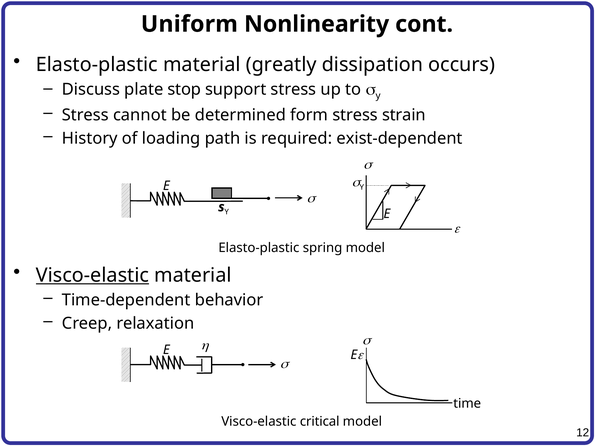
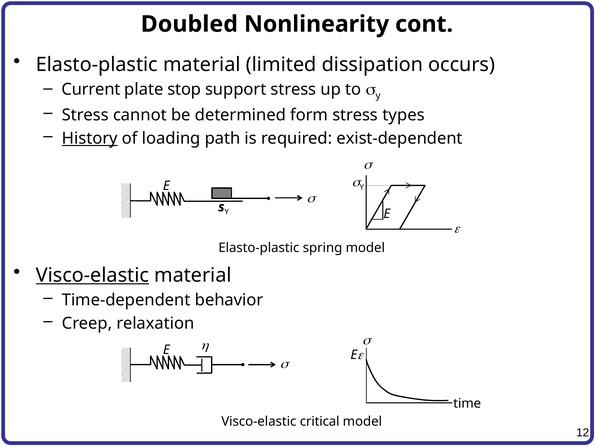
Uniform: Uniform -> Doubled
greatly: greatly -> limited
Discuss: Discuss -> Current
strain: strain -> types
History underline: none -> present
